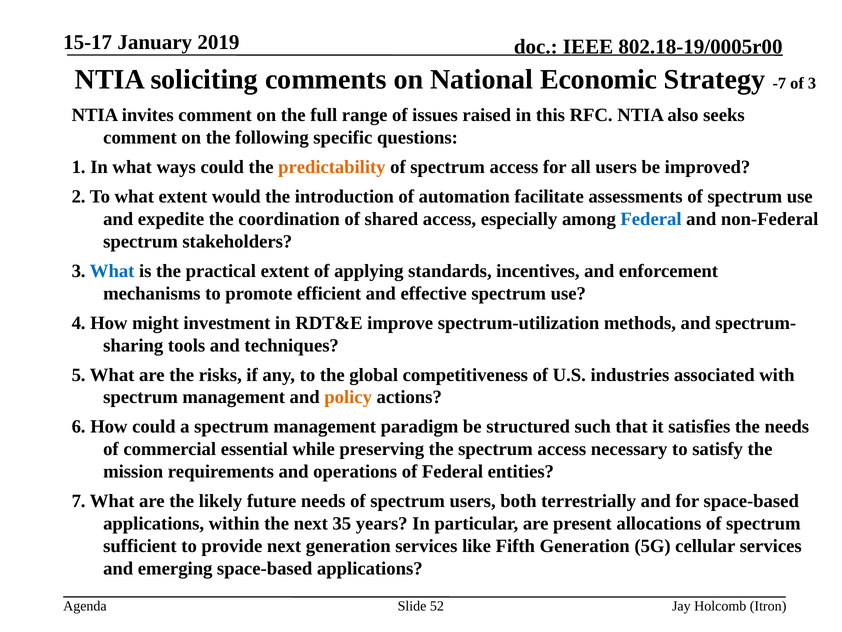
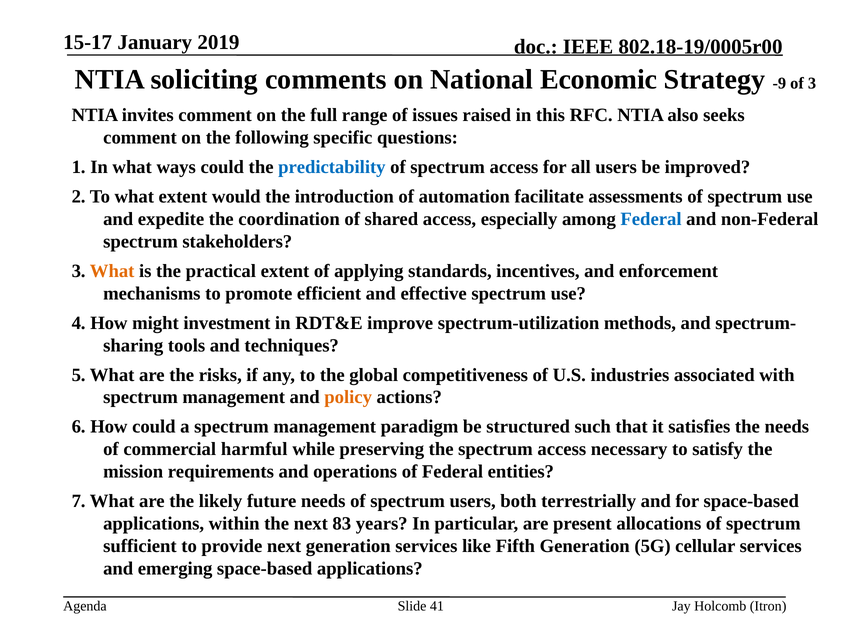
-7: -7 -> -9
predictability colour: orange -> blue
What at (112, 271) colour: blue -> orange
essential: essential -> harmful
35: 35 -> 83
52: 52 -> 41
